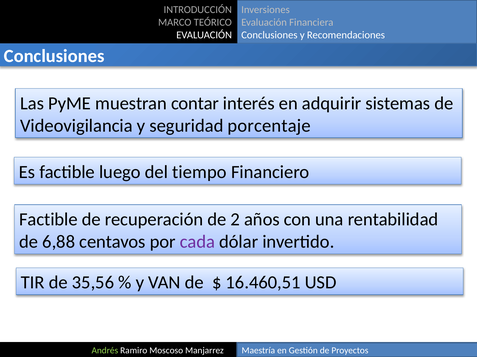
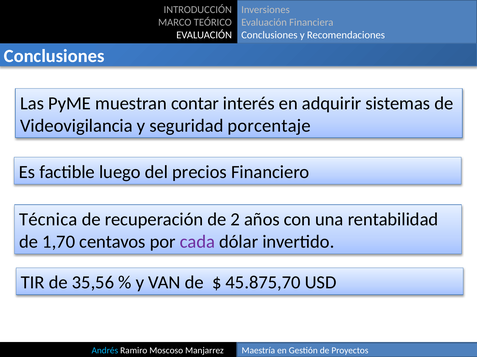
tiempo: tiempo -> precios
Factible at (48, 220): Factible -> Técnica
6,88: 6,88 -> 1,70
16.460,51: 16.460,51 -> 45.875,70
Andrés colour: light green -> light blue
